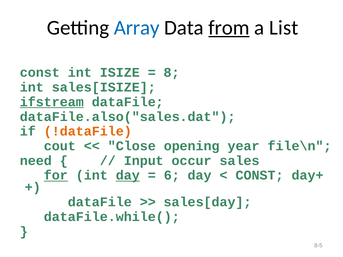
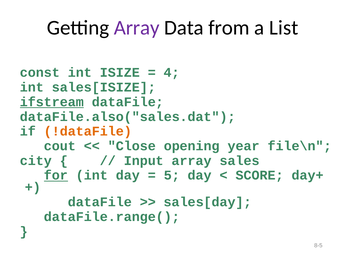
Array at (137, 28) colour: blue -> purple
from underline: present -> none
8: 8 -> 4
need: need -> city
Input occur: occur -> array
day at (128, 176) underline: present -> none
6: 6 -> 5
CONST at (260, 176): CONST -> SCORE
dataFile.while(: dataFile.while( -> dataFile.range(
